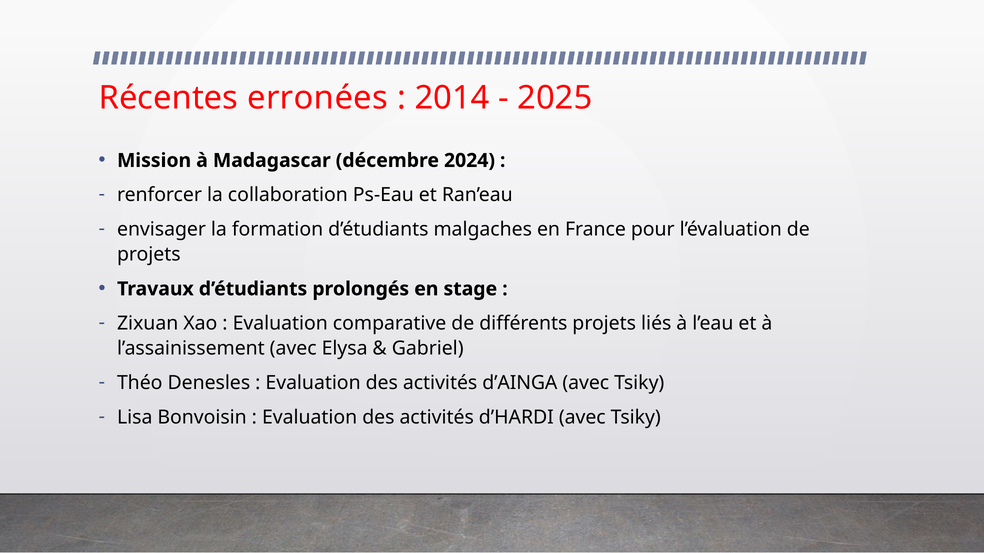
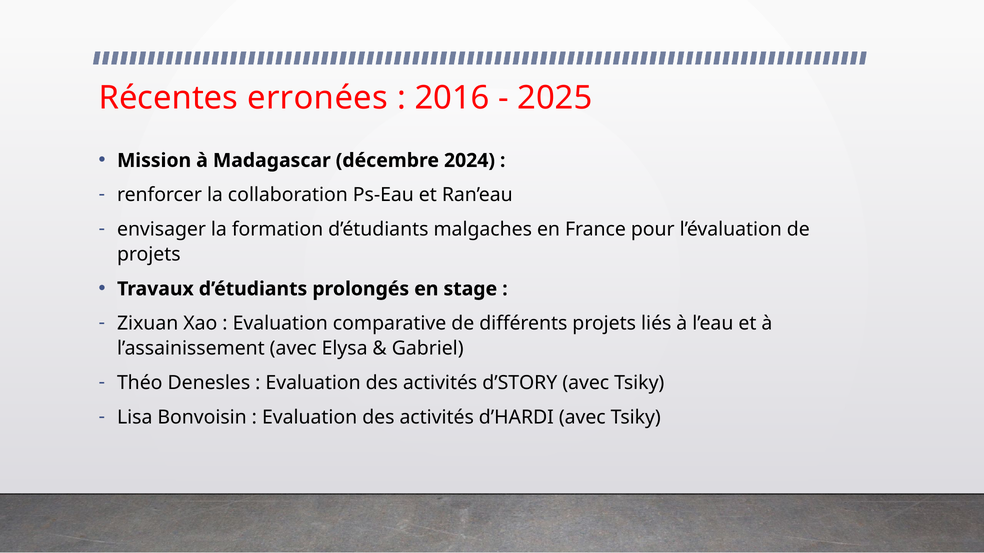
2014: 2014 -> 2016
d’AINGA: d’AINGA -> d’STORY
